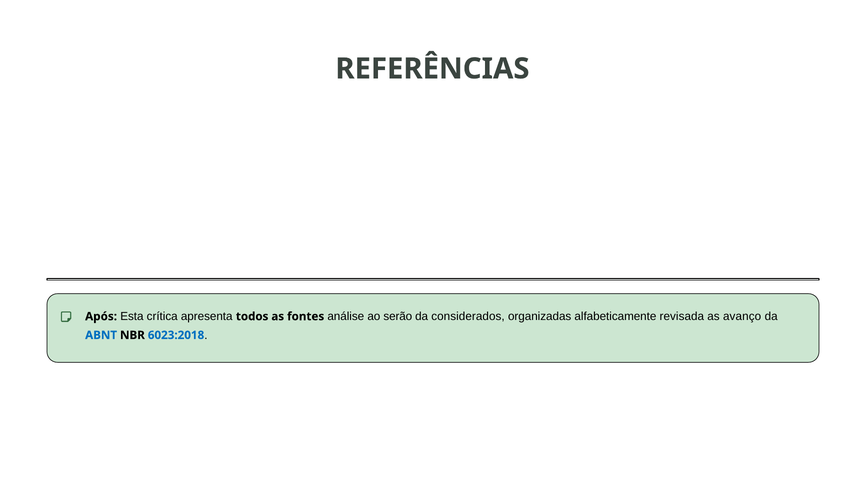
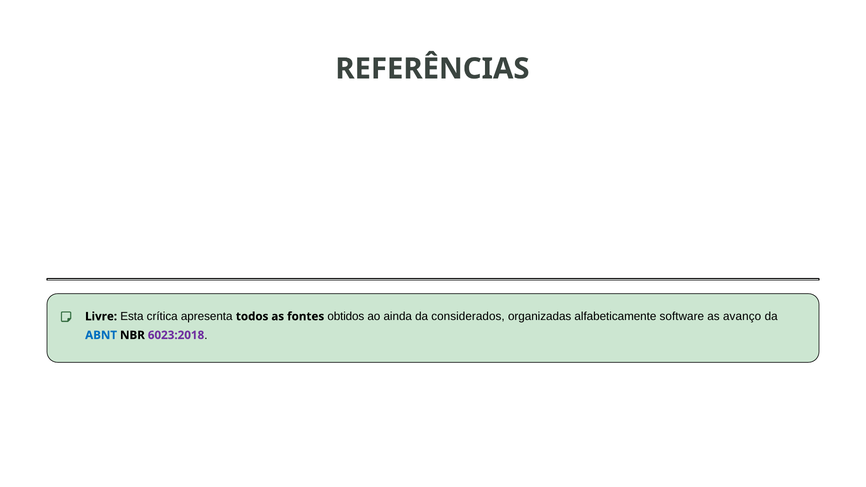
Após: Após -> Livre
análise: análise -> obtidos
serão: serão -> ainda
revisada: revisada -> software
6023:2018 colour: blue -> purple
